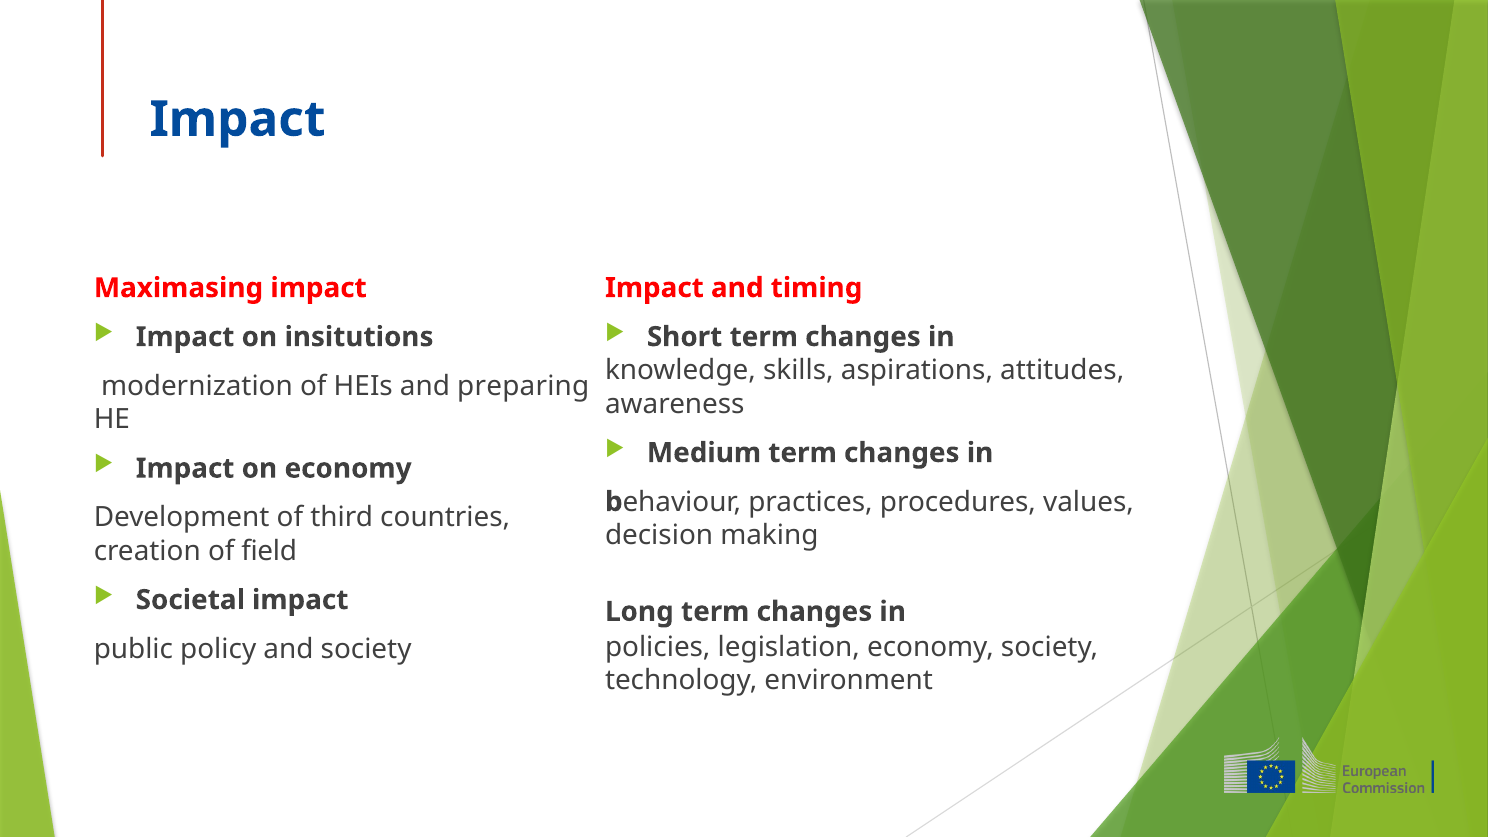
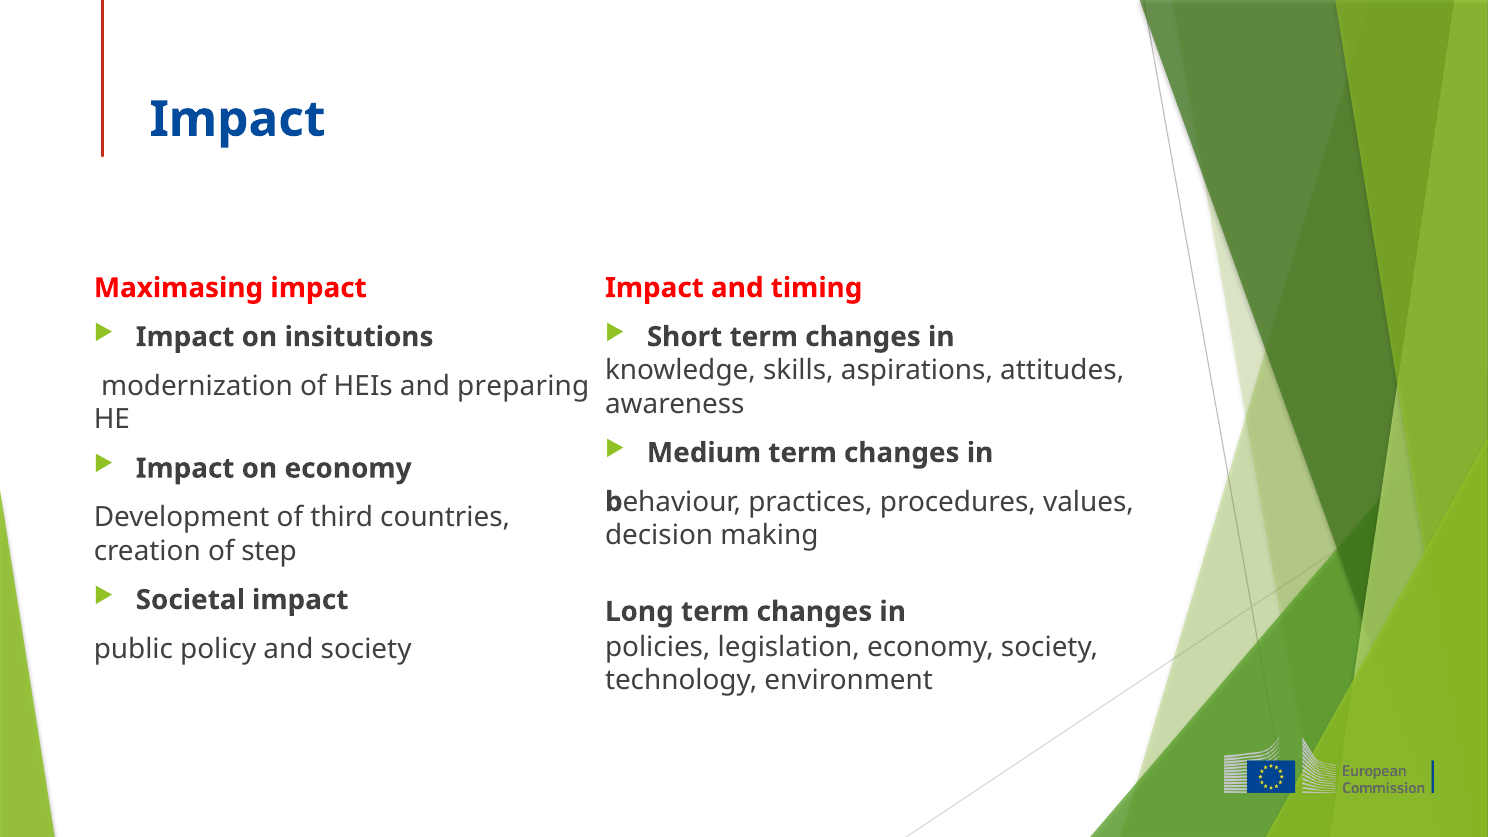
field: field -> step
